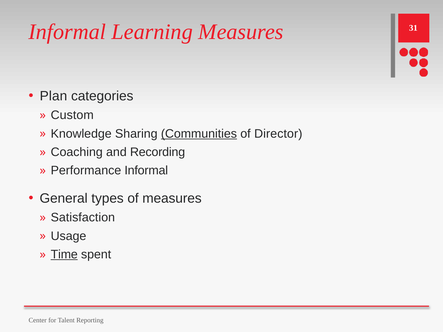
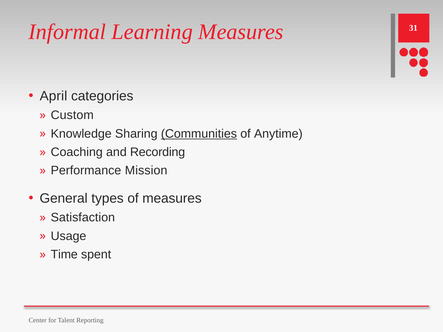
Plan: Plan -> April
Director: Director -> Anytime
Performance Informal: Informal -> Mission
Time underline: present -> none
